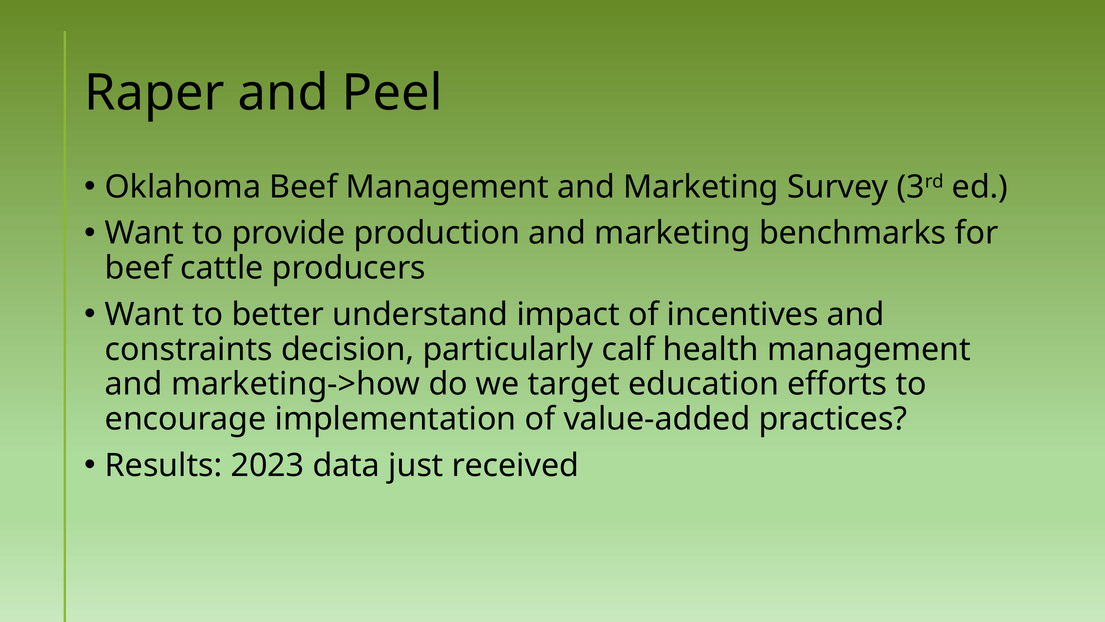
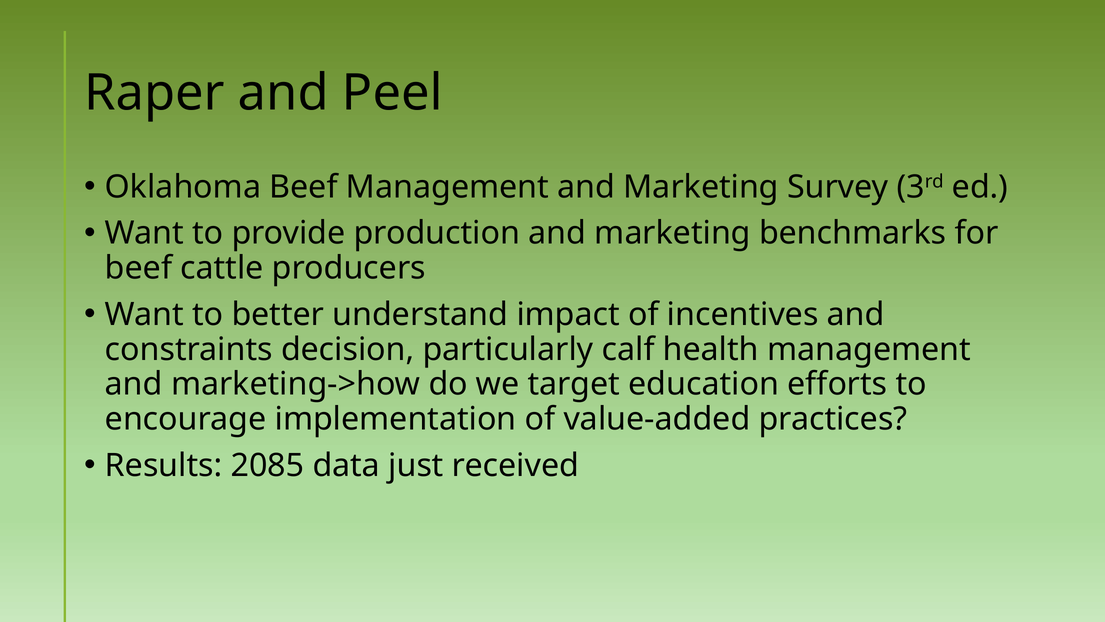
2023: 2023 -> 2085
